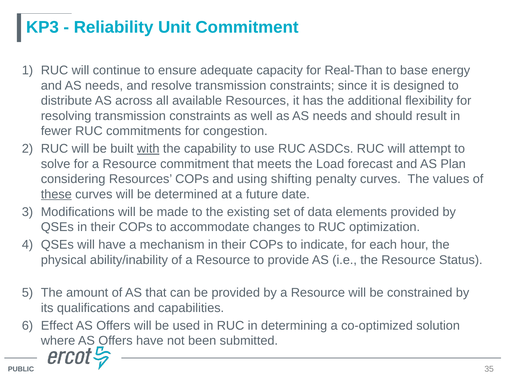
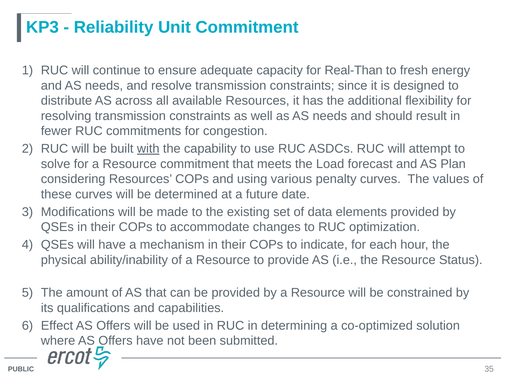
base: base -> fresh
shifting: shifting -> various
these underline: present -> none
